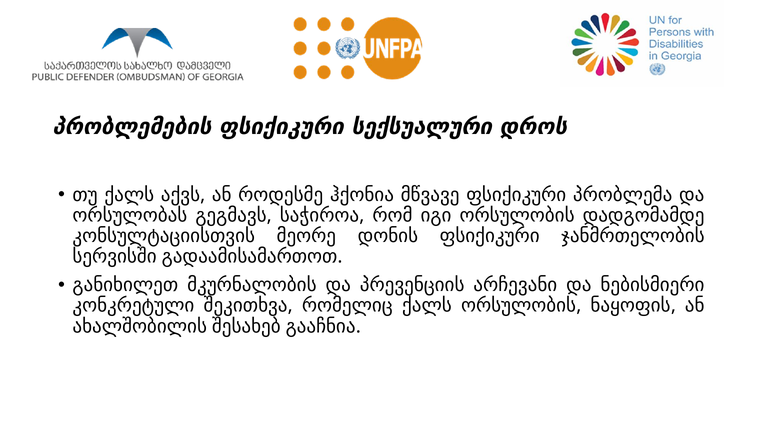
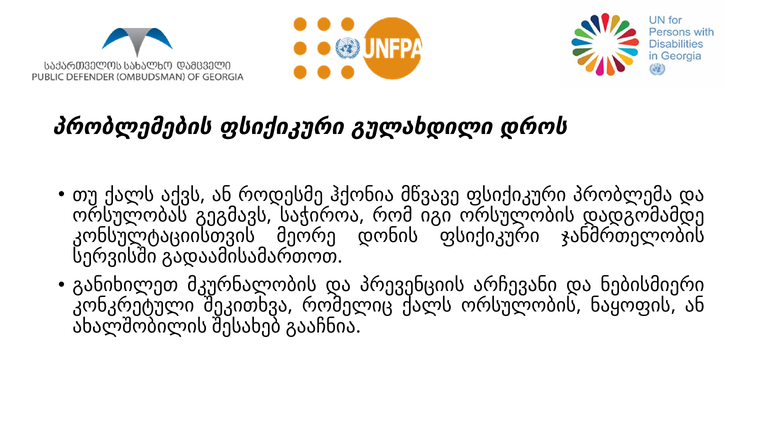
სექსუალური: სექსუალური -> გულახდილი
